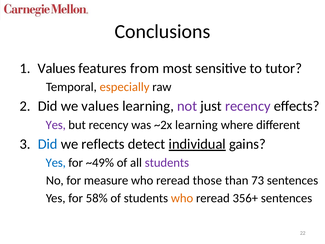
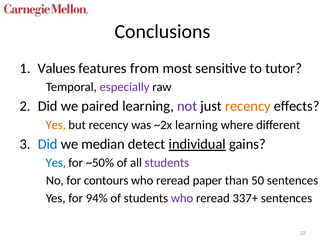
especially colour: orange -> purple
we values: values -> paired
recency at (248, 106) colour: purple -> orange
Yes at (56, 125) colour: purple -> orange
reflects: reflects -> median
~49%: ~49% -> ~50%
measure: measure -> contours
those: those -> paper
73: 73 -> 50
58%: 58% -> 94%
who at (182, 198) colour: orange -> purple
356+: 356+ -> 337+
